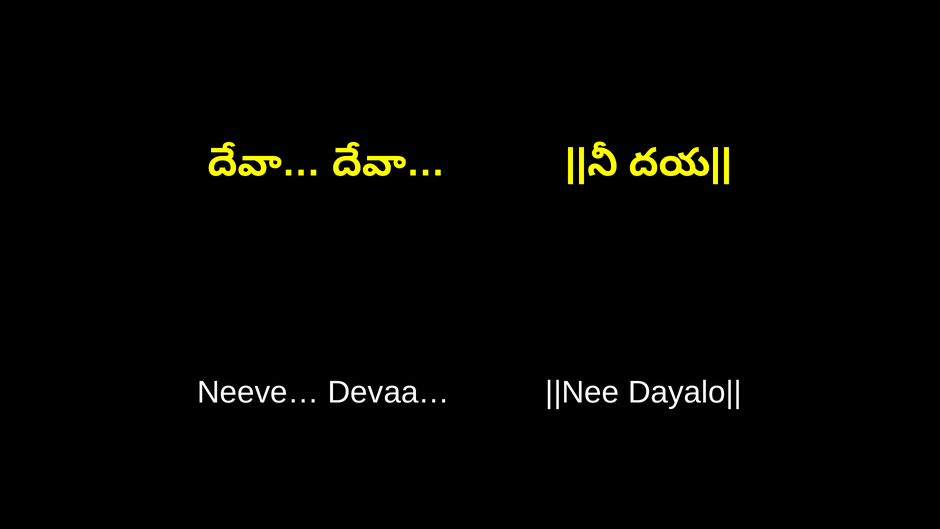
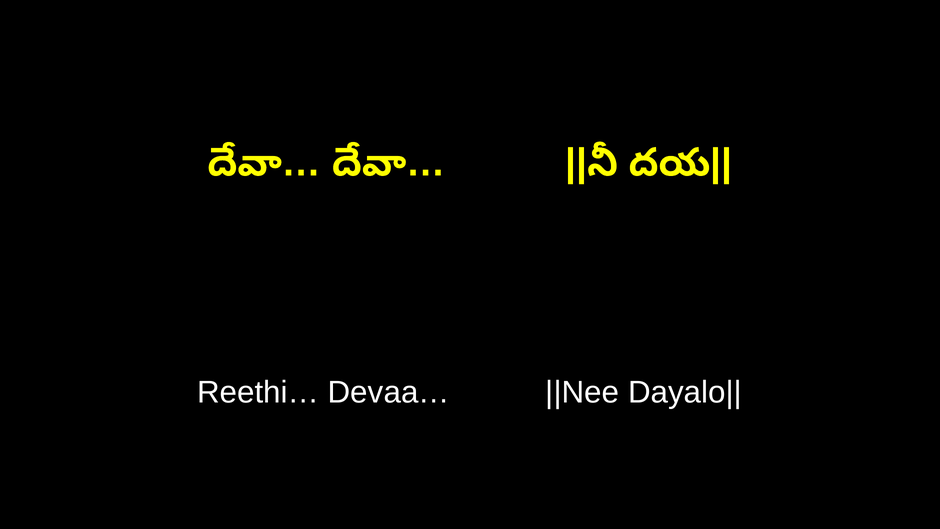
Neeve…: Neeve… -> Reethi…
